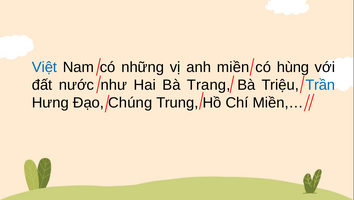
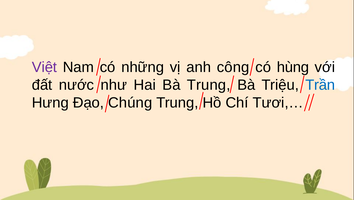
Việt colour: blue -> purple
miền: miền -> công
Bà Trang: Trang -> Trung
Miền,…: Miền,… -> Tươi,…
